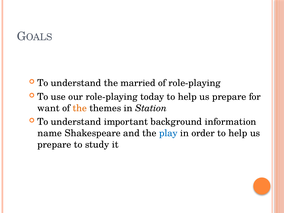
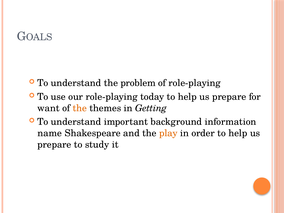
married: married -> problem
Station: Station -> Getting
play colour: blue -> orange
